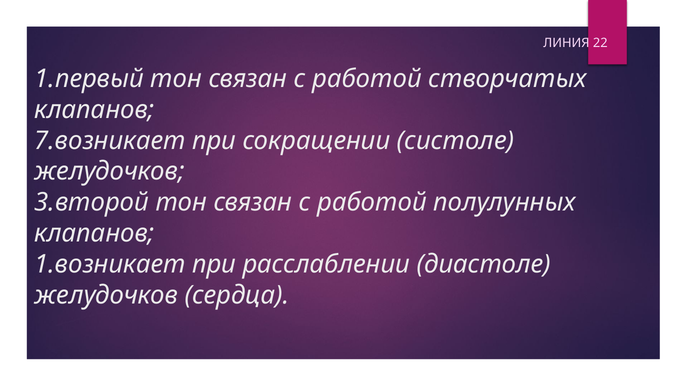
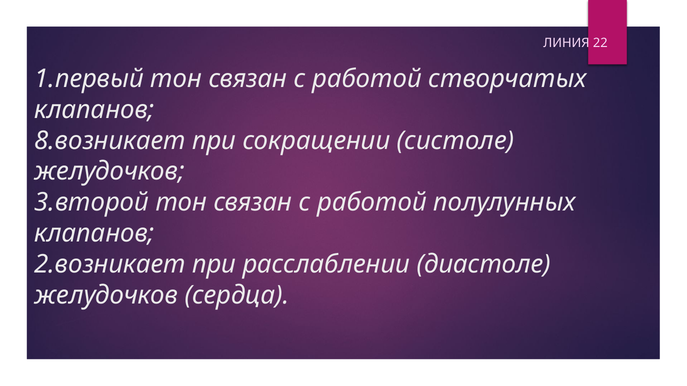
7.возникает: 7.возникает -> 8.возникает
1.возникает: 1.возникает -> 2.возникает
